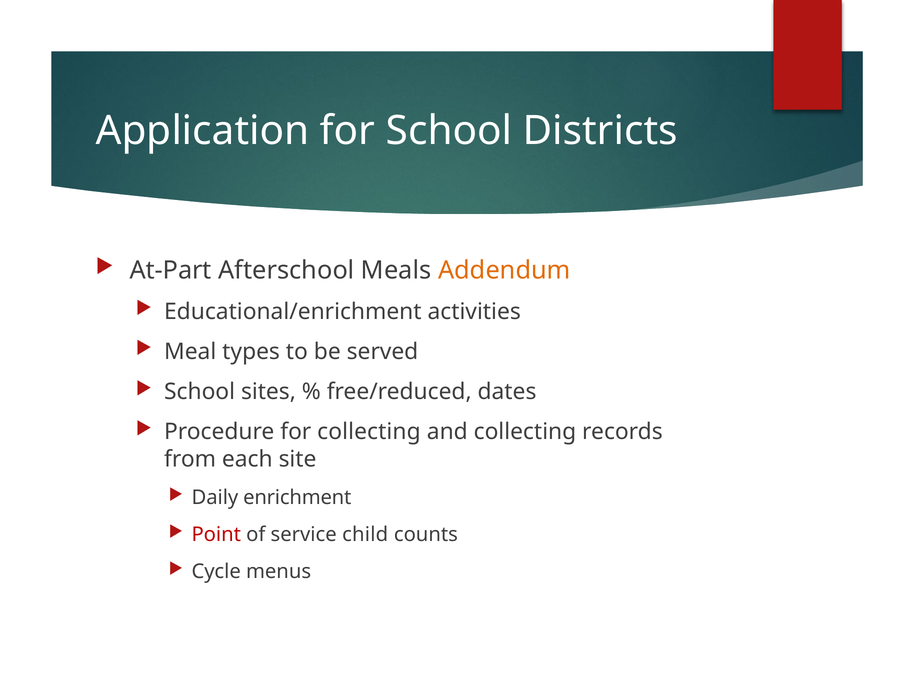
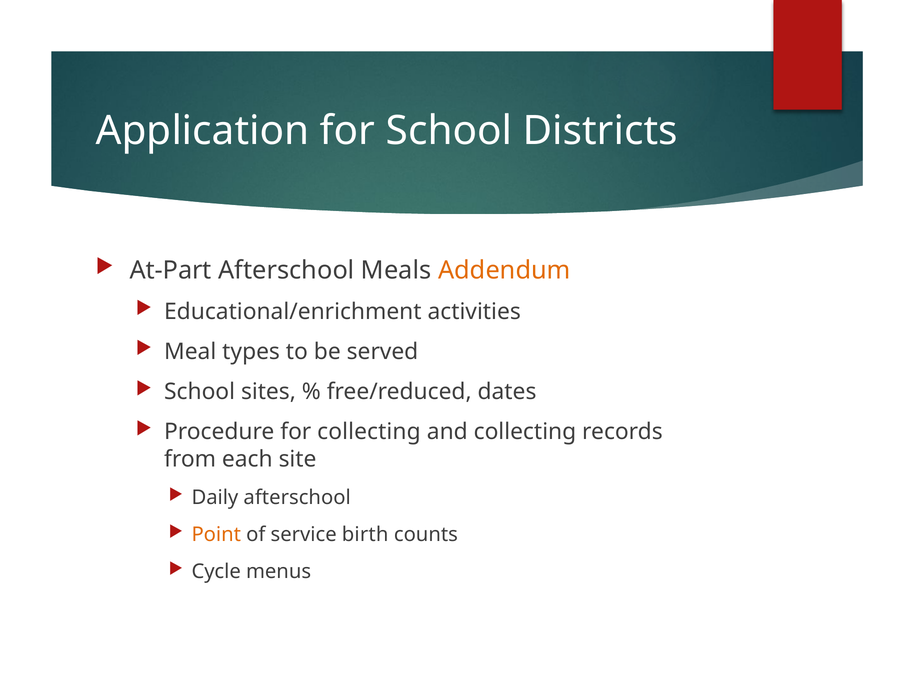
Daily enrichment: enrichment -> afterschool
Point colour: red -> orange
child: child -> birth
